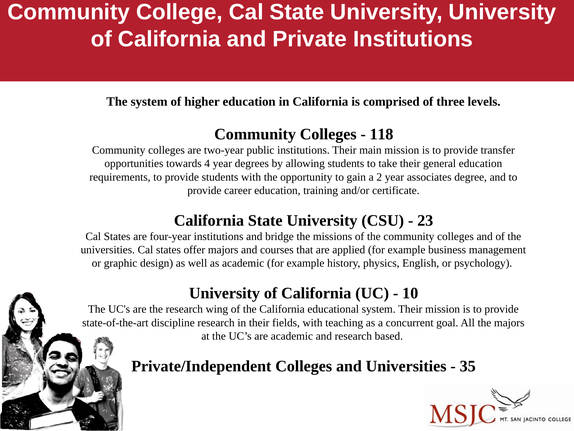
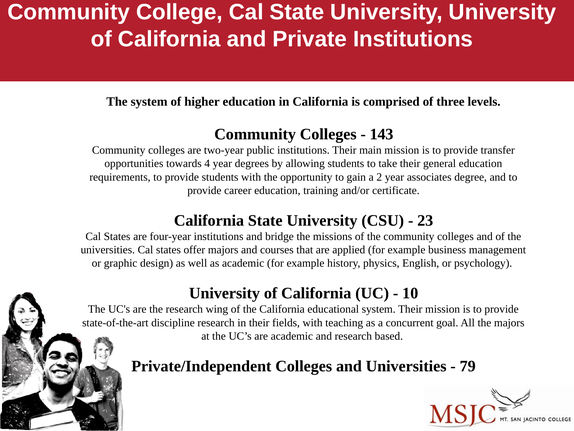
118: 118 -> 143
35: 35 -> 79
